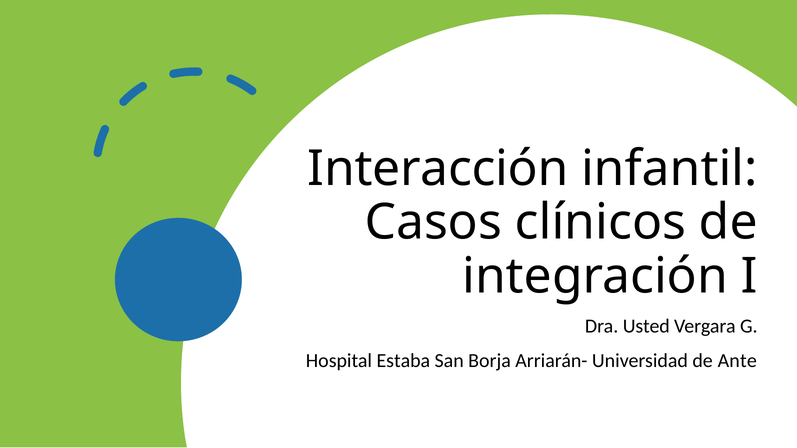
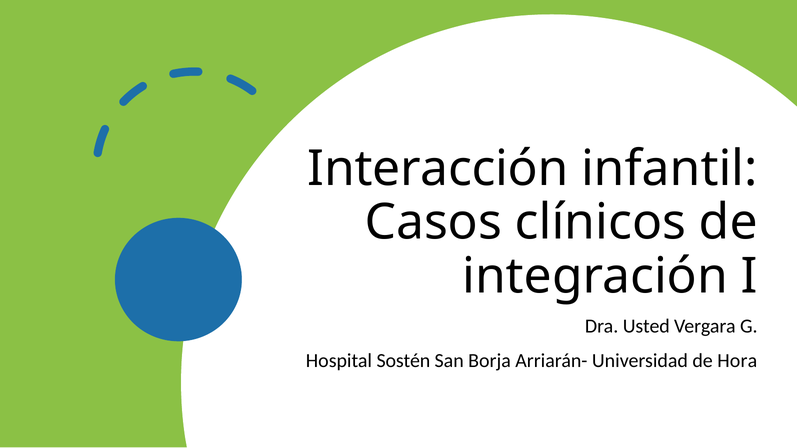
Estaba: Estaba -> Sostén
Ante: Ante -> Hora
